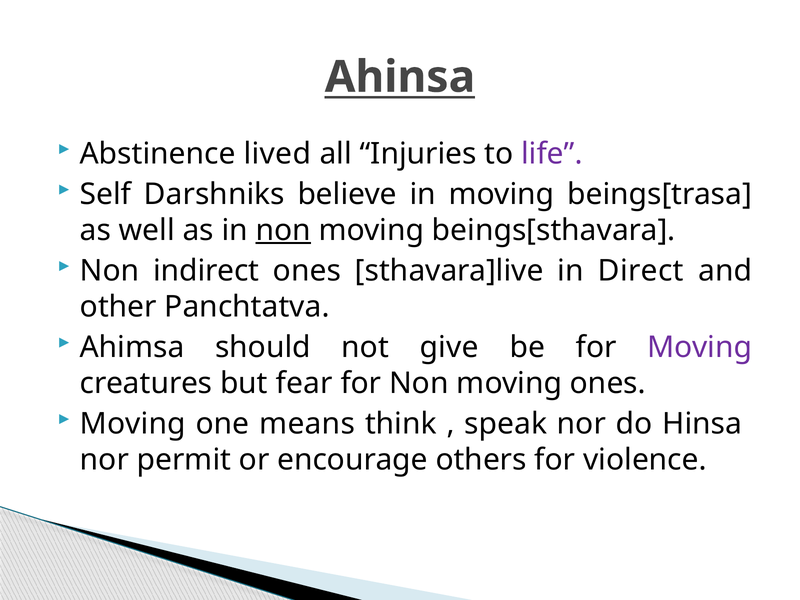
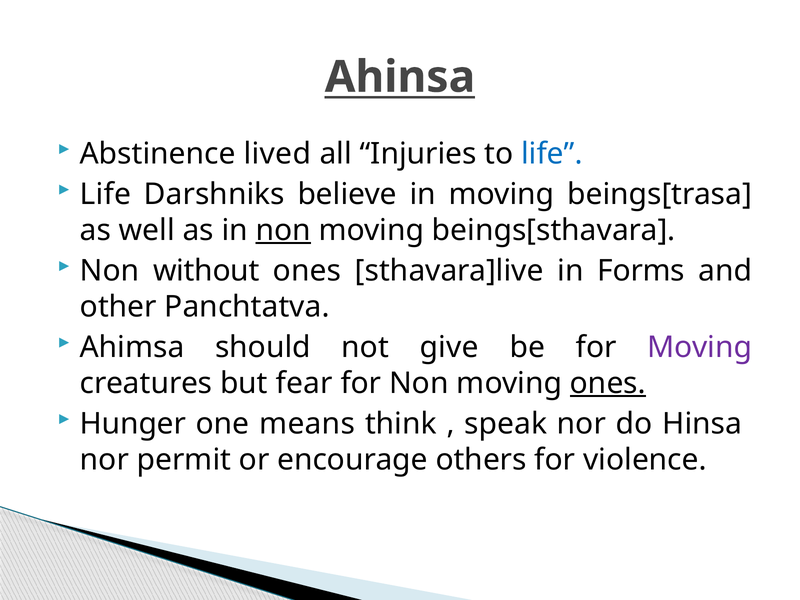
life at (552, 154) colour: purple -> blue
Self at (106, 194): Self -> Life
indirect: indirect -> without
Direct: Direct -> Forms
ones at (608, 383) underline: none -> present
Moving at (133, 424): Moving -> Hunger
